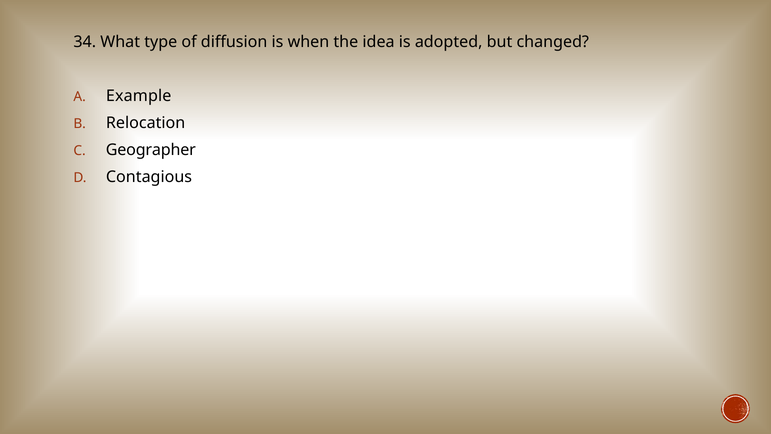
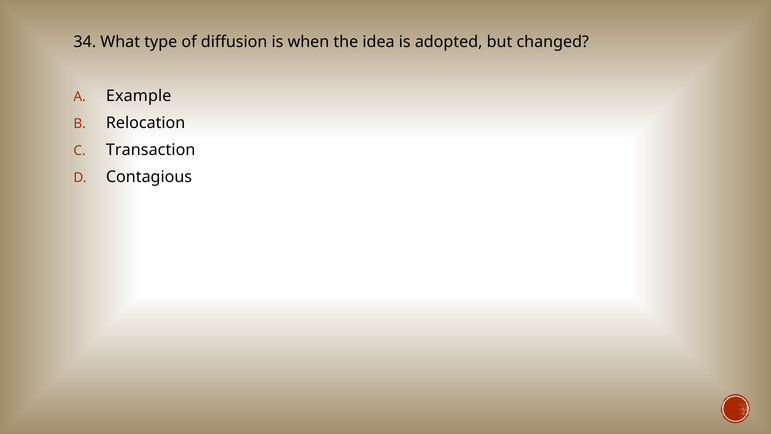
Geographer: Geographer -> Transaction
